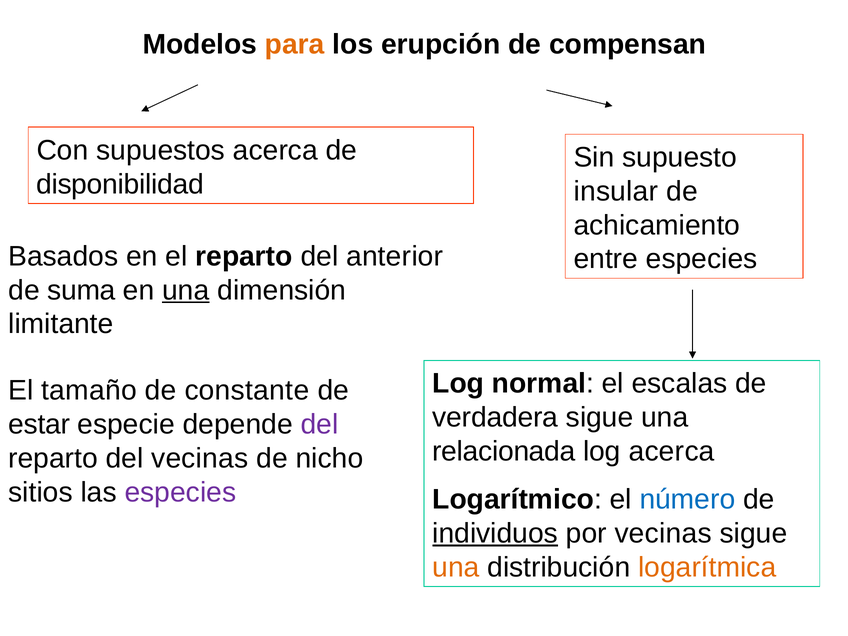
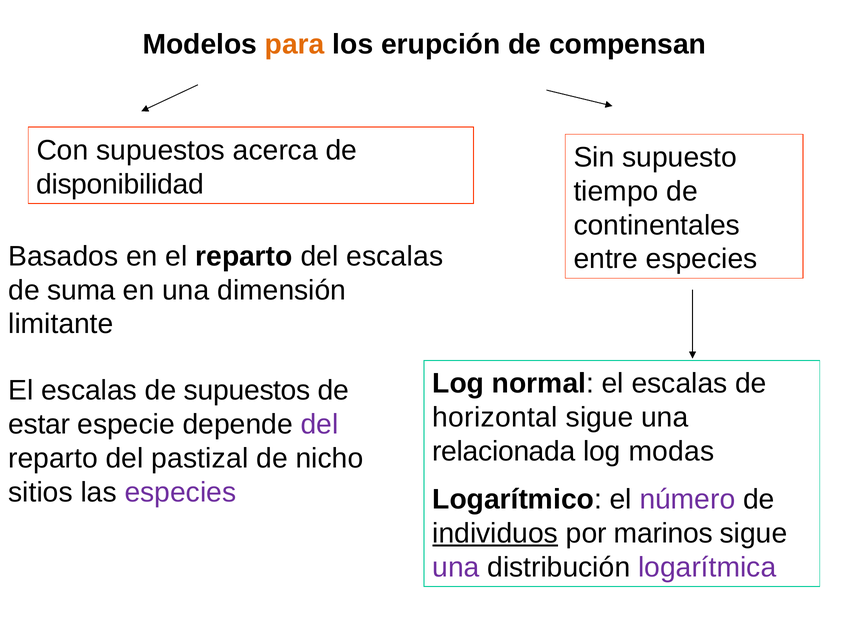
insular: insular -> tiempo
achicamiento: achicamiento -> continentales
del anterior: anterior -> escalas
una at (186, 290) underline: present -> none
tamaño at (89, 391): tamaño -> escalas
de constante: constante -> supuestos
verdadera: verdadera -> horizontal
log acerca: acerca -> modas
del vecinas: vecinas -> pastizal
número colour: blue -> purple
por vecinas: vecinas -> marinos
una at (456, 567) colour: orange -> purple
logarítmica colour: orange -> purple
